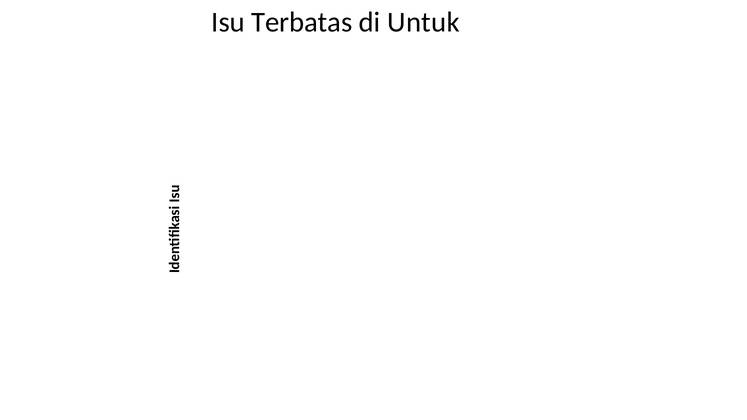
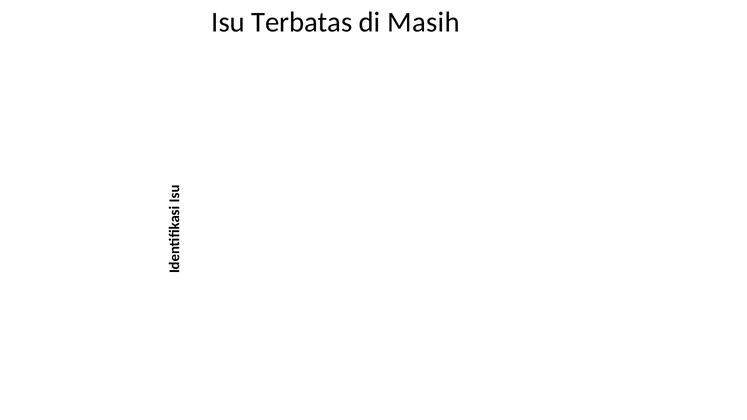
Untuk: Untuk -> Masih
